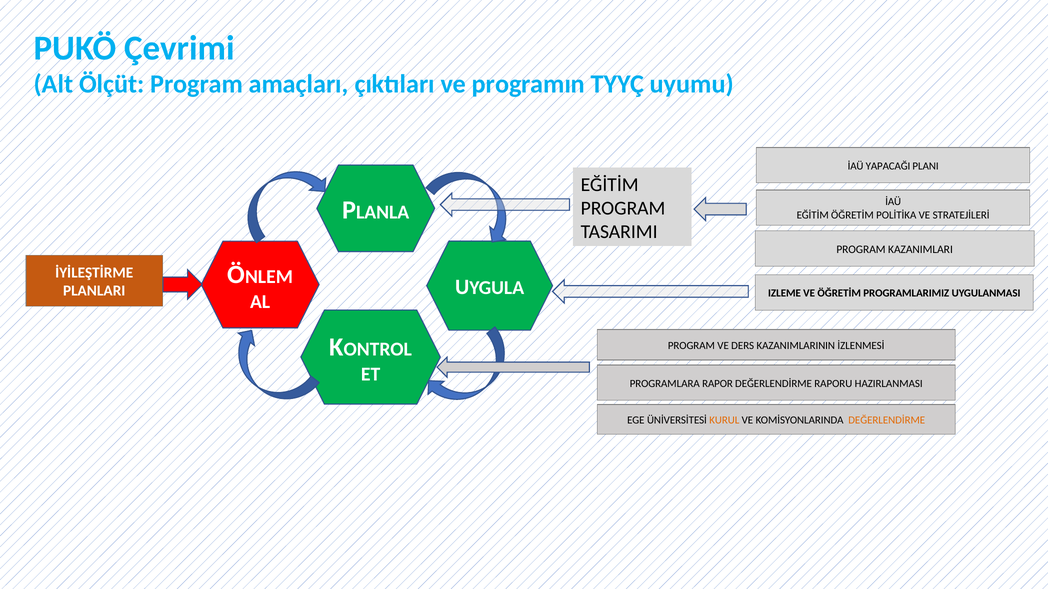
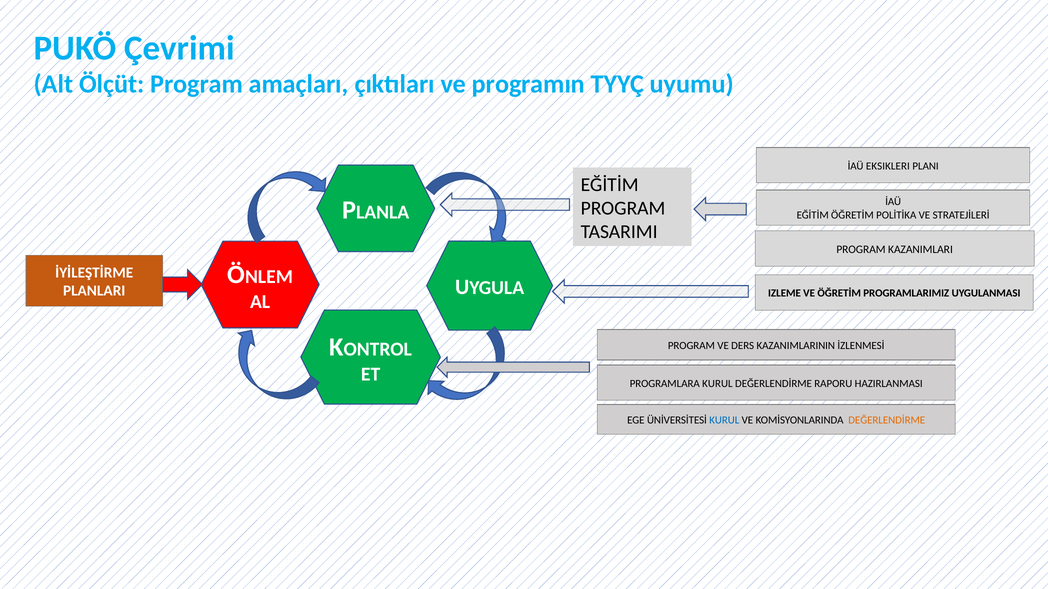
YAPACAĞI: YAPACAĞI -> EKSIKLERI
PROGRAMLARA RAPOR: RAPOR -> KURUL
KURUL at (724, 421) colour: orange -> blue
